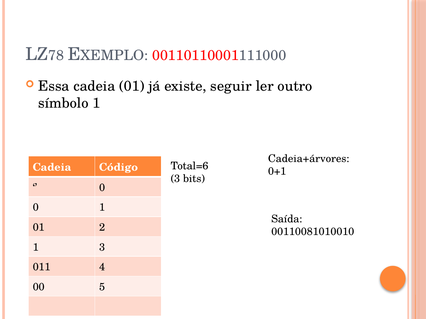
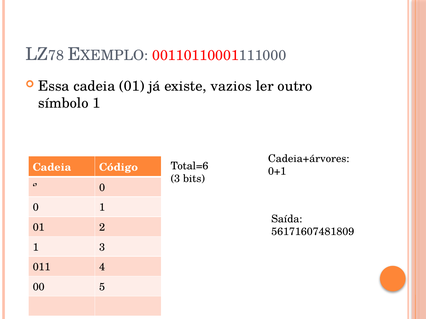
seguir: seguir -> vazios
00110081010010: 00110081010010 -> 56171607481809
